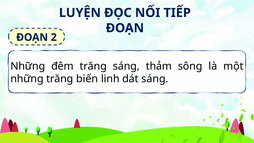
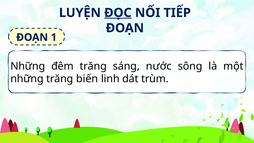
ĐỌC underline: none -> present
2: 2 -> 1
thảm: thảm -> nước
dát sáng: sáng -> trùm
